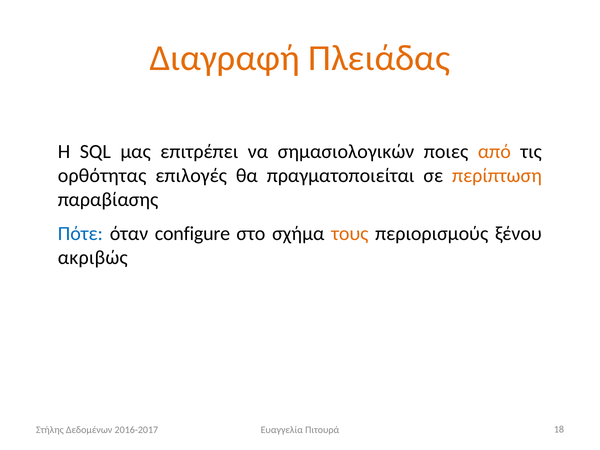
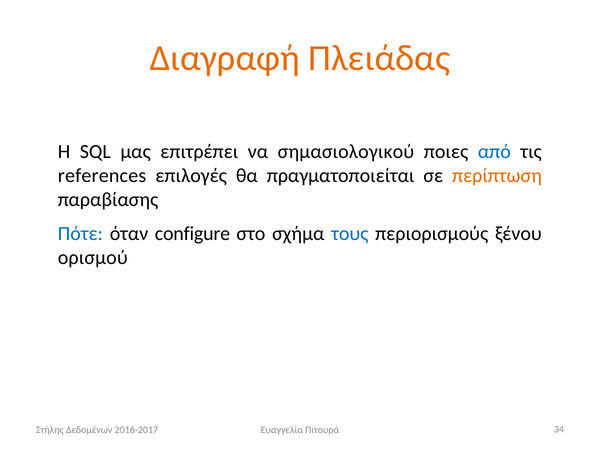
σημασιολογικών: σημασιολογικών -> σημασιολογικού
από colour: orange -> blue
ορθότητας: ορθότητας -> references
τους colour: orange -> blue
ακριβώς: ακριβώς -> ορισμού
18: 18 -> 34
